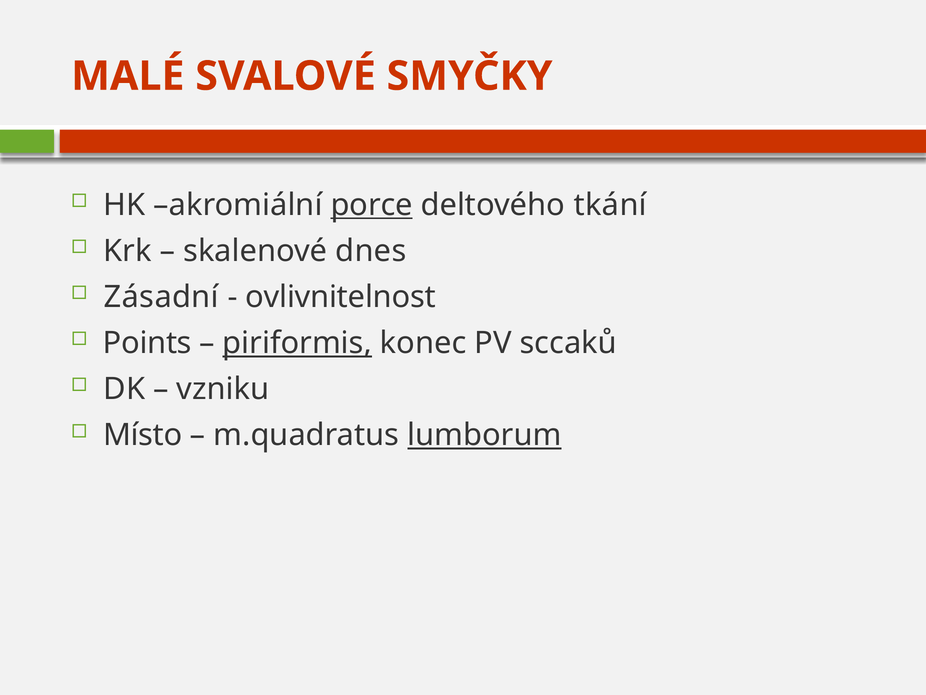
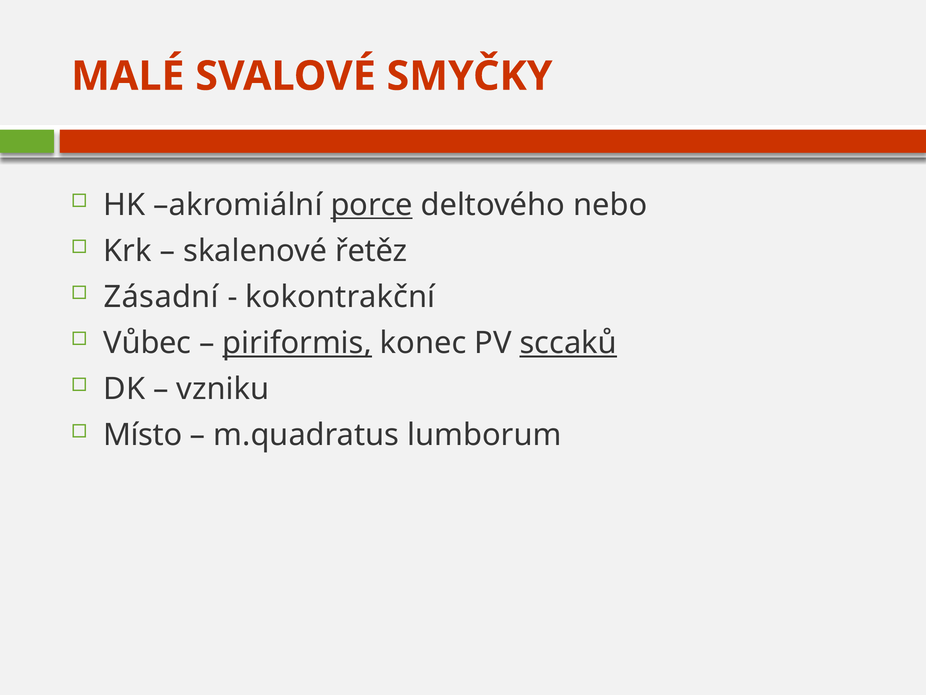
tkání: tkání -> nebo
dnes: dnes -> řetěz
ovlivnitelnost: ovlivnitelnost -> kokontrakční
Points: Points -> Vůbec
sccaků underline: none -> present
lumborum underline: present -> none
